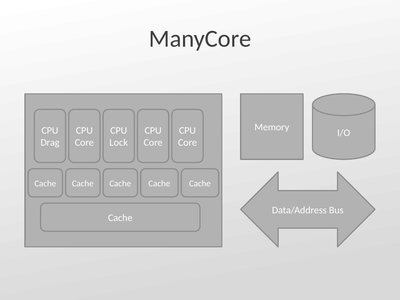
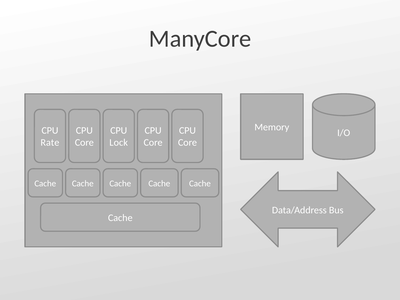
Drag: Drag -> Rate
